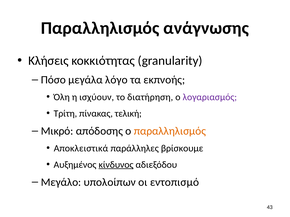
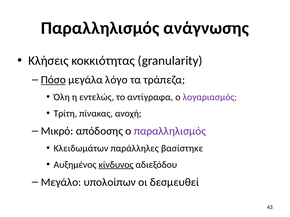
Πόσο underline: none -> present
εκπνοής: εκπνοής -> τράπεζα
ισχύουν: ισχύουν -> εντελώς
διατήρηση: διατήρηση -> αντίγραφα
τελική: τελική -> ανοχή
παραλληλισμός at (170, 131) colour: orange -> purple
Αποκλειστικά: Αποκλειστικά -> Κλειδωμάτων
βρίσκουμε: βρίσκουμε -> βασίστηκε
εντοπισμό: εντοπισμό -> δεσμευθεί
